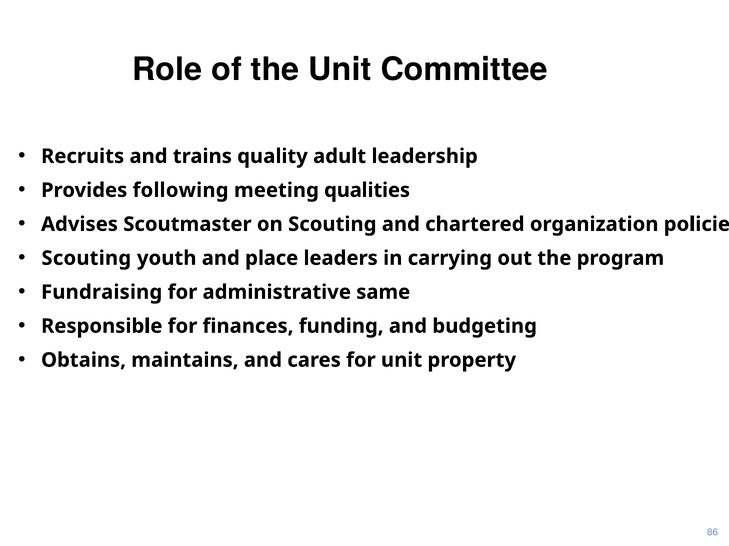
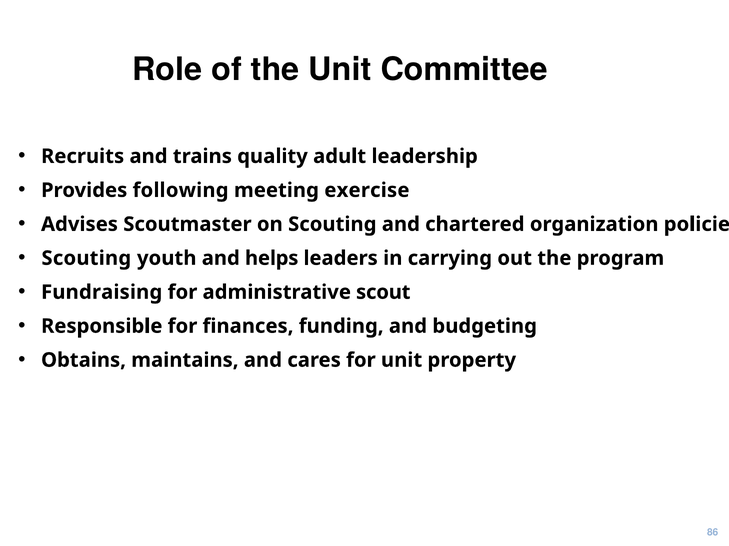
qualities: qualities -> exercise
place: place -> helps
same: same -> scout
